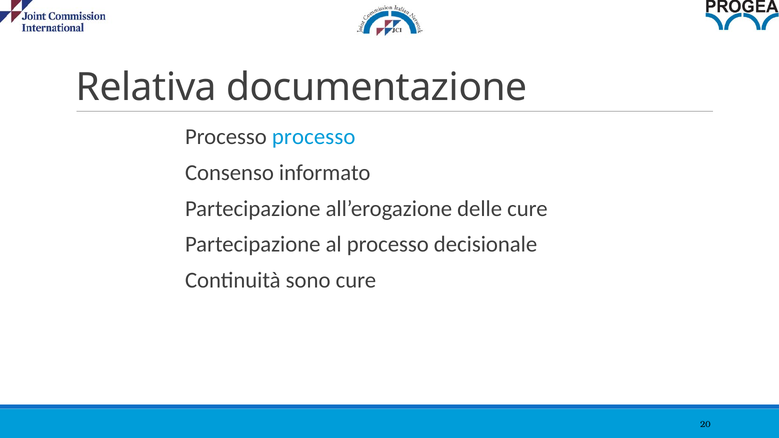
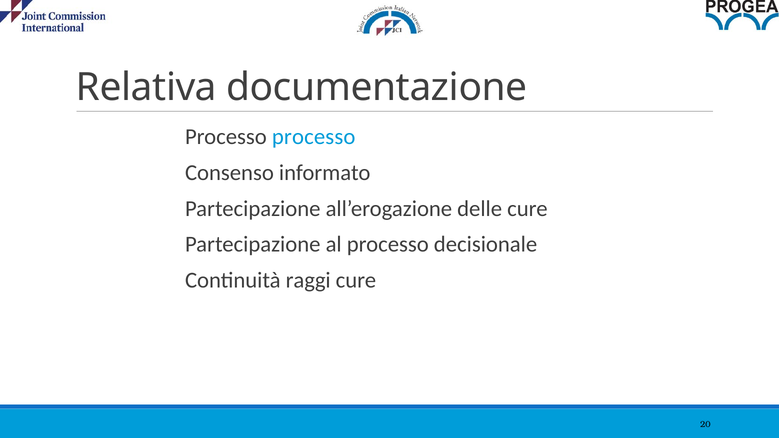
sono: sono -> raggi
